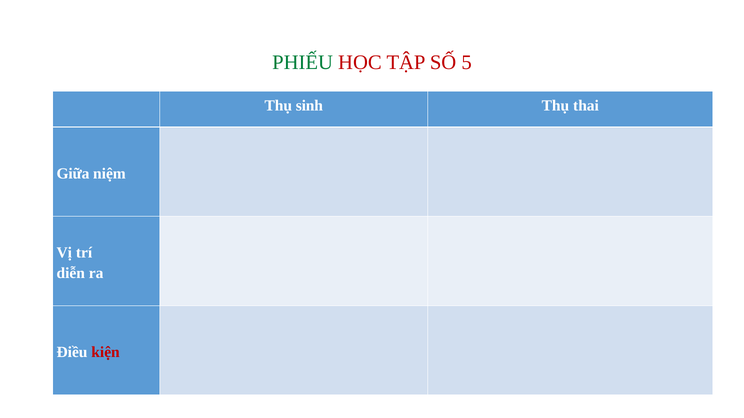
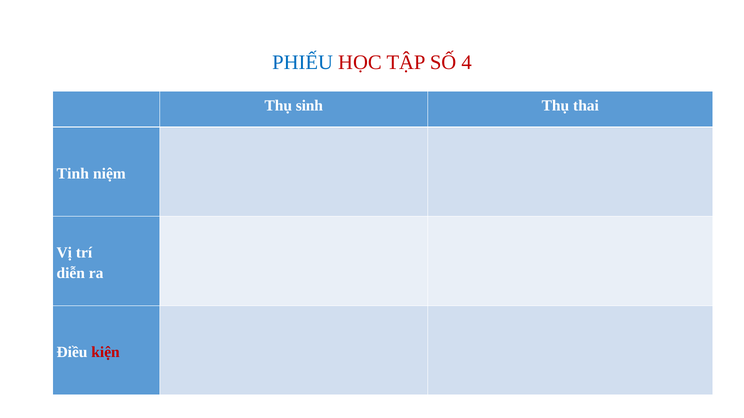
PHIẾU colour: green -> blue
5: 5 -> 4
Giữa: Giữa -> Tinh
